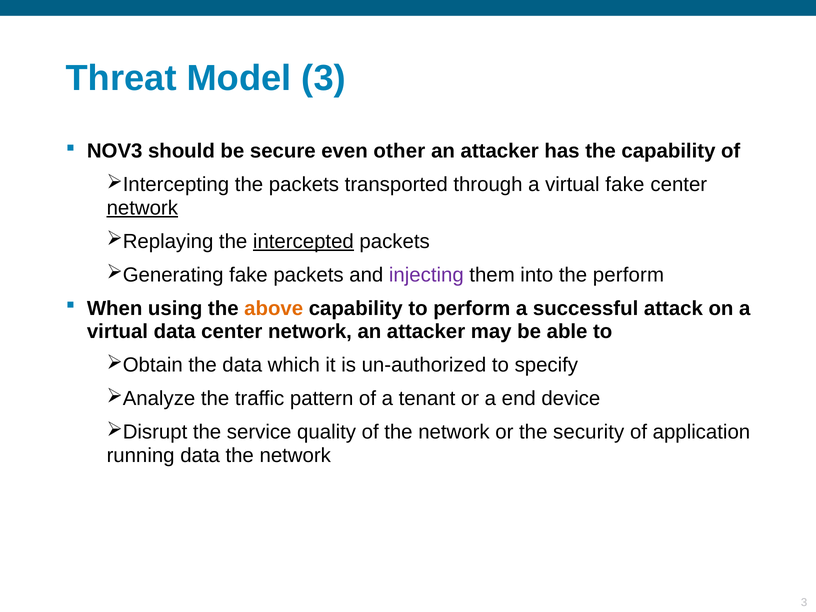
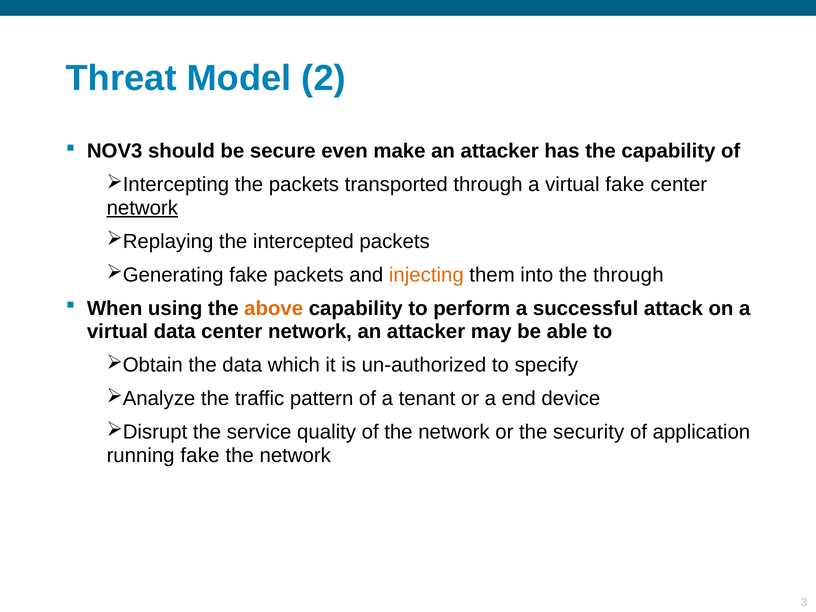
Model 3: 3 -> 2
other: other -> make
intercepted underline: present -> none
injecting colour: purple -> orange
the perform: perform -> through
running data: data -> fake
